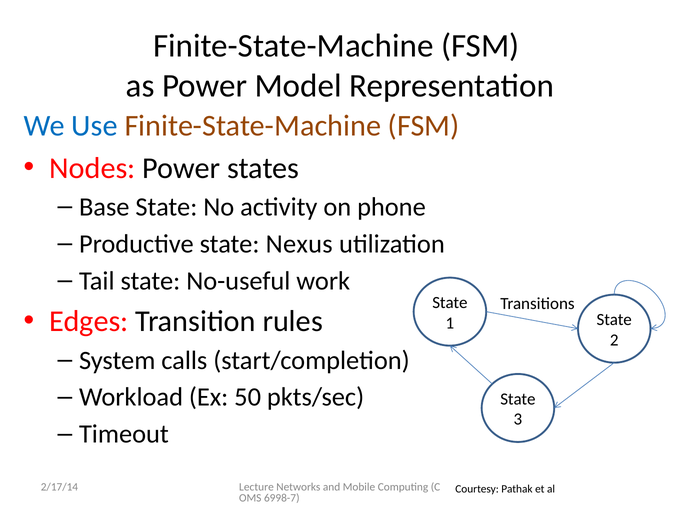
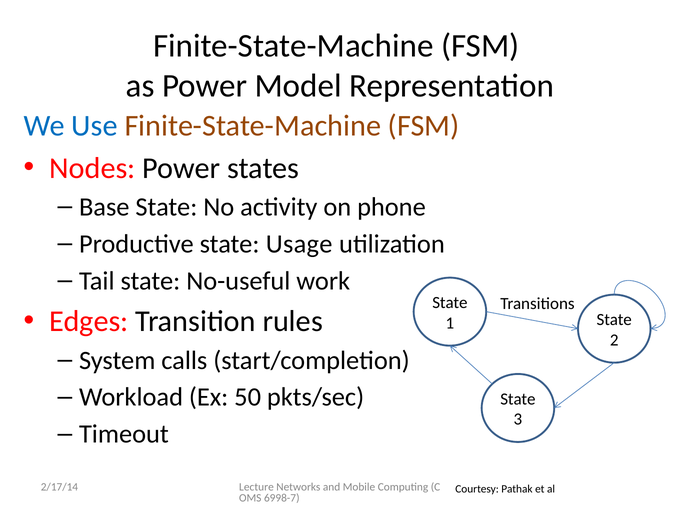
Nexus: Nexus -> Usage
